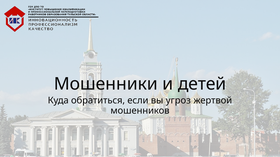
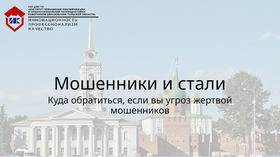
детей: детей -> стали
